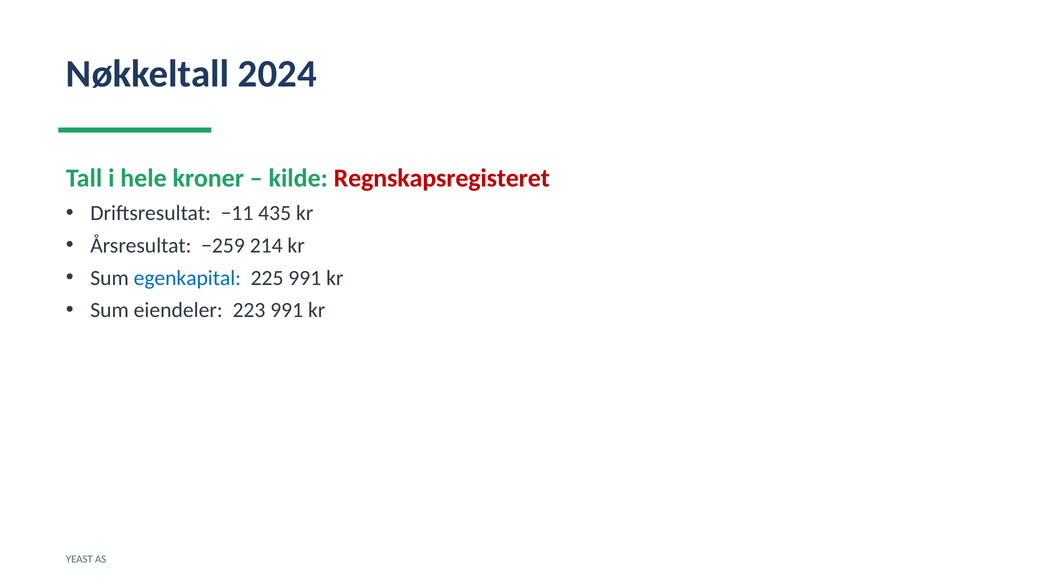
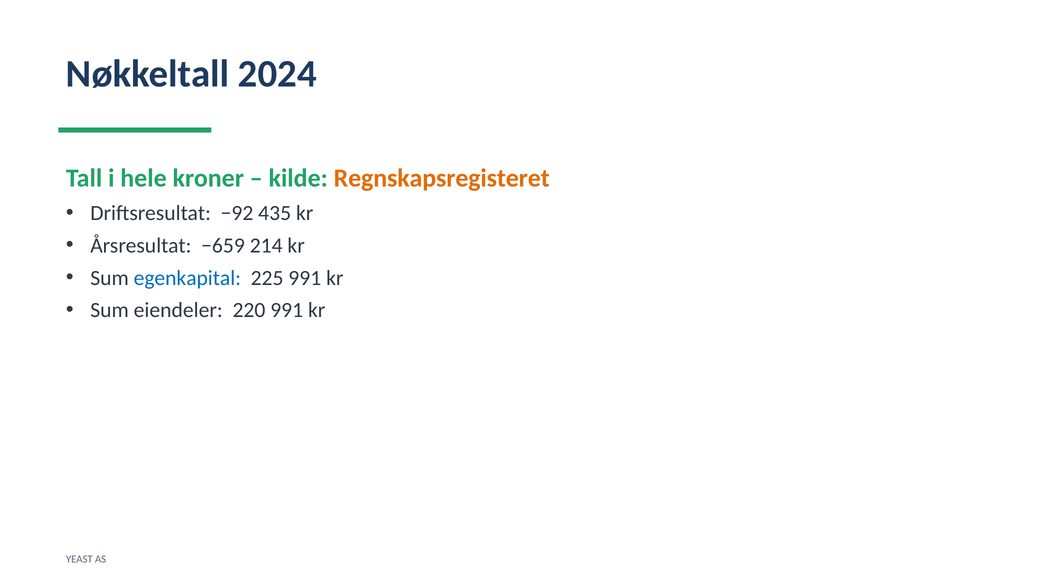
Regnskapsregisteret colour: red -> orange
−11: −11 -> −92
−259: −259 -> −659
223: 223 -> 220
